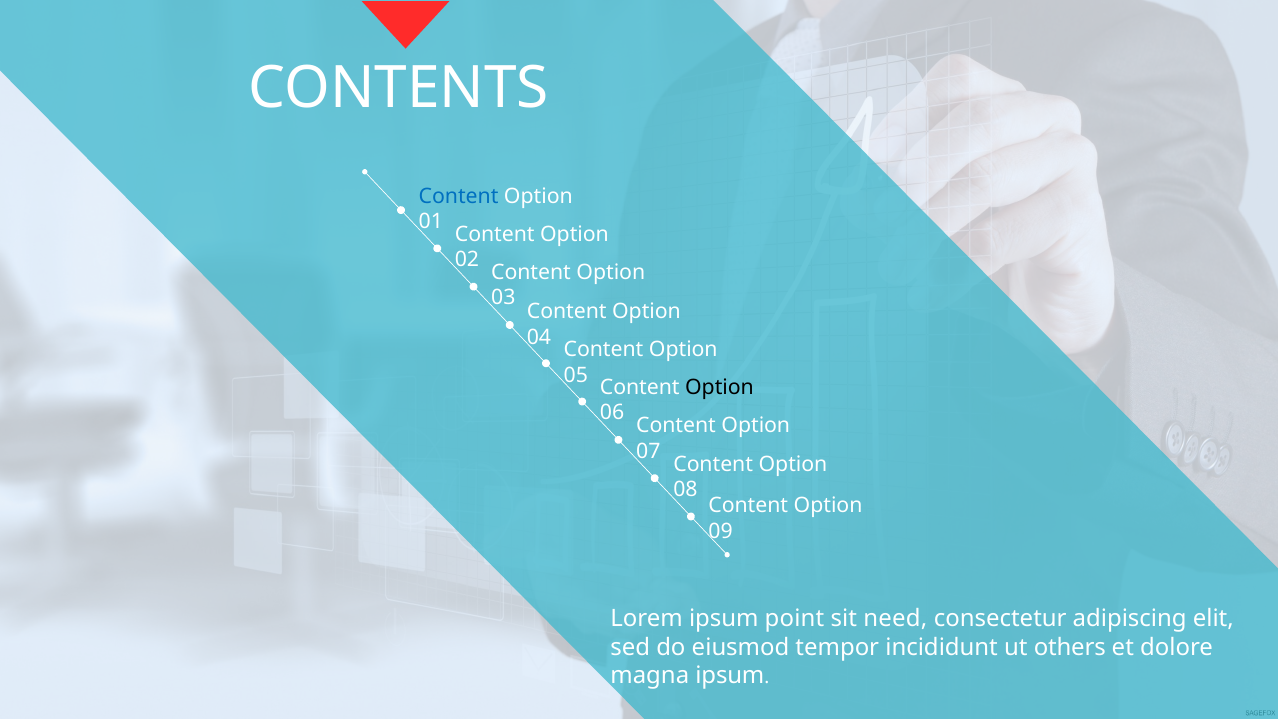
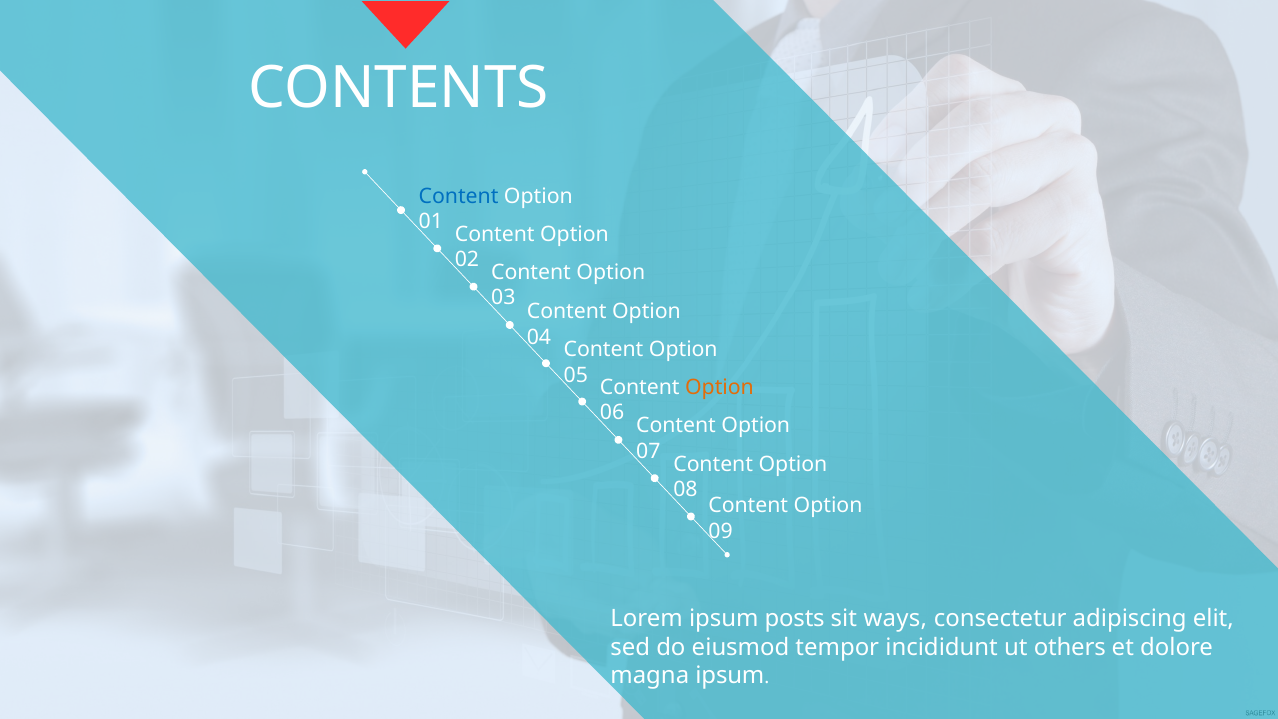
Option at (720, 387) colour: black -> orange
point: point -> posts
need: need -> ways
